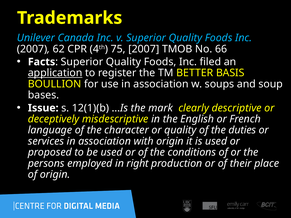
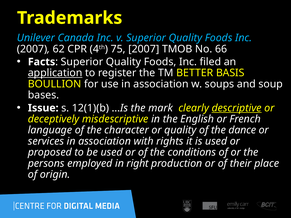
descriptive underline: none -> present
duties: duties -> dance
with origin: origin -> rights
